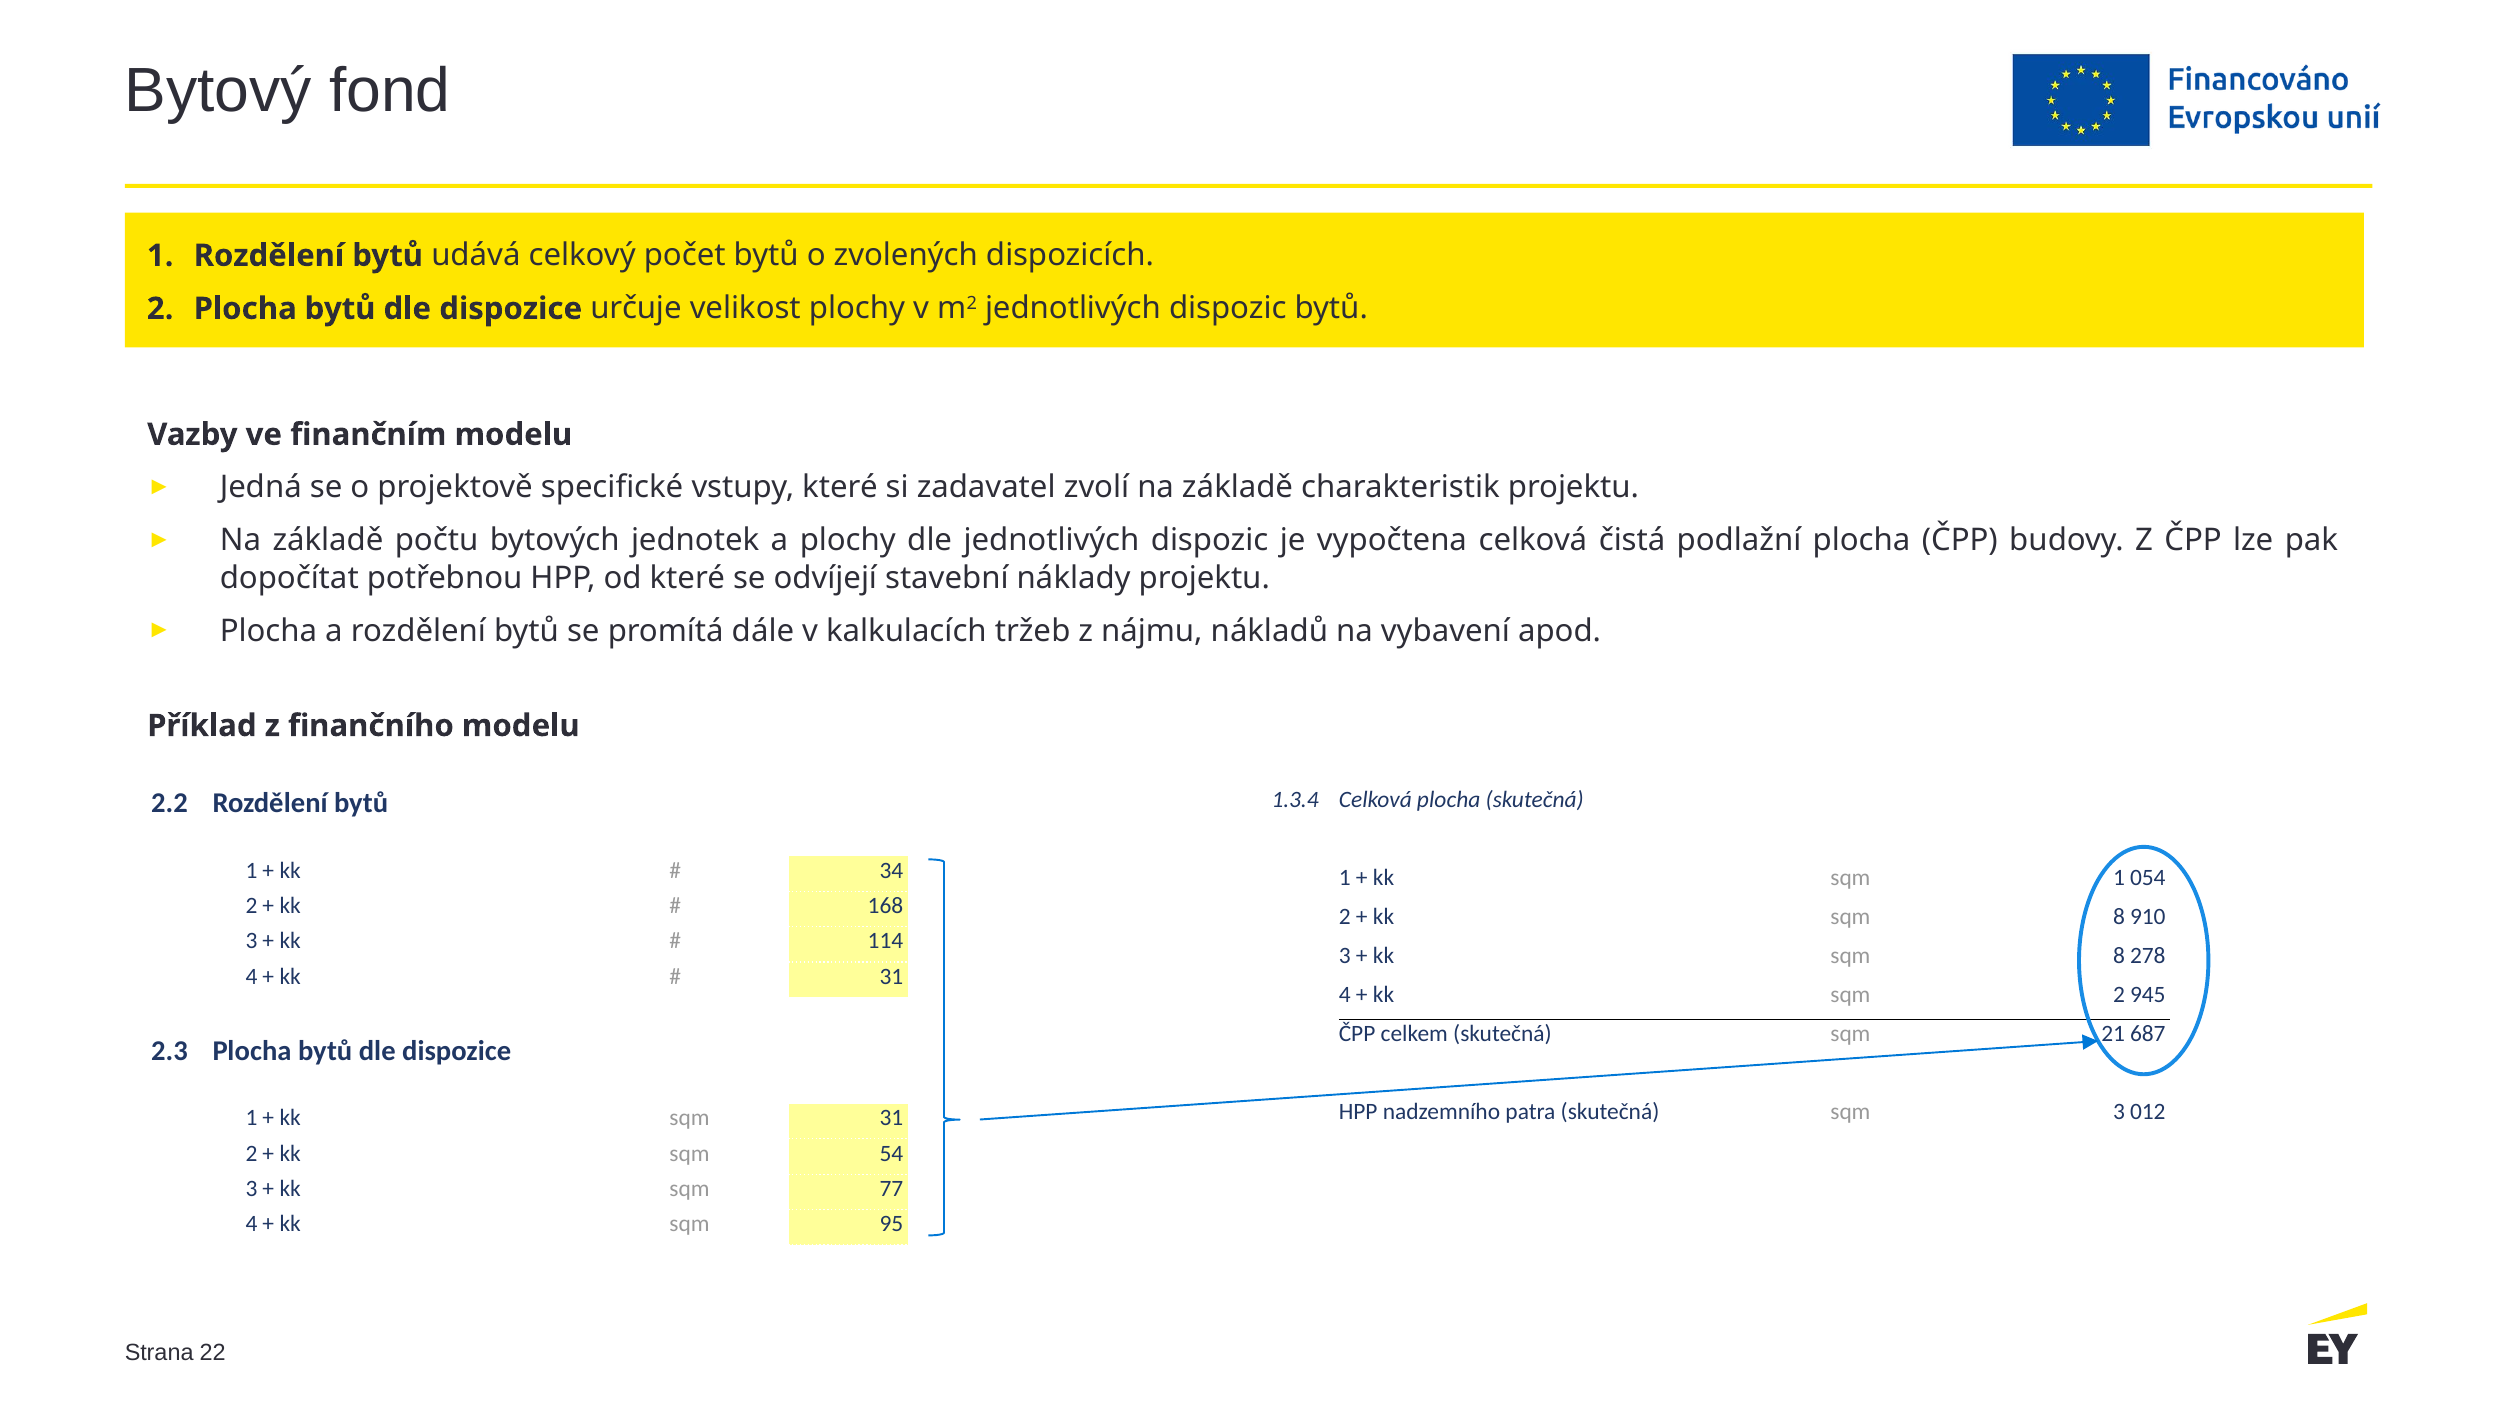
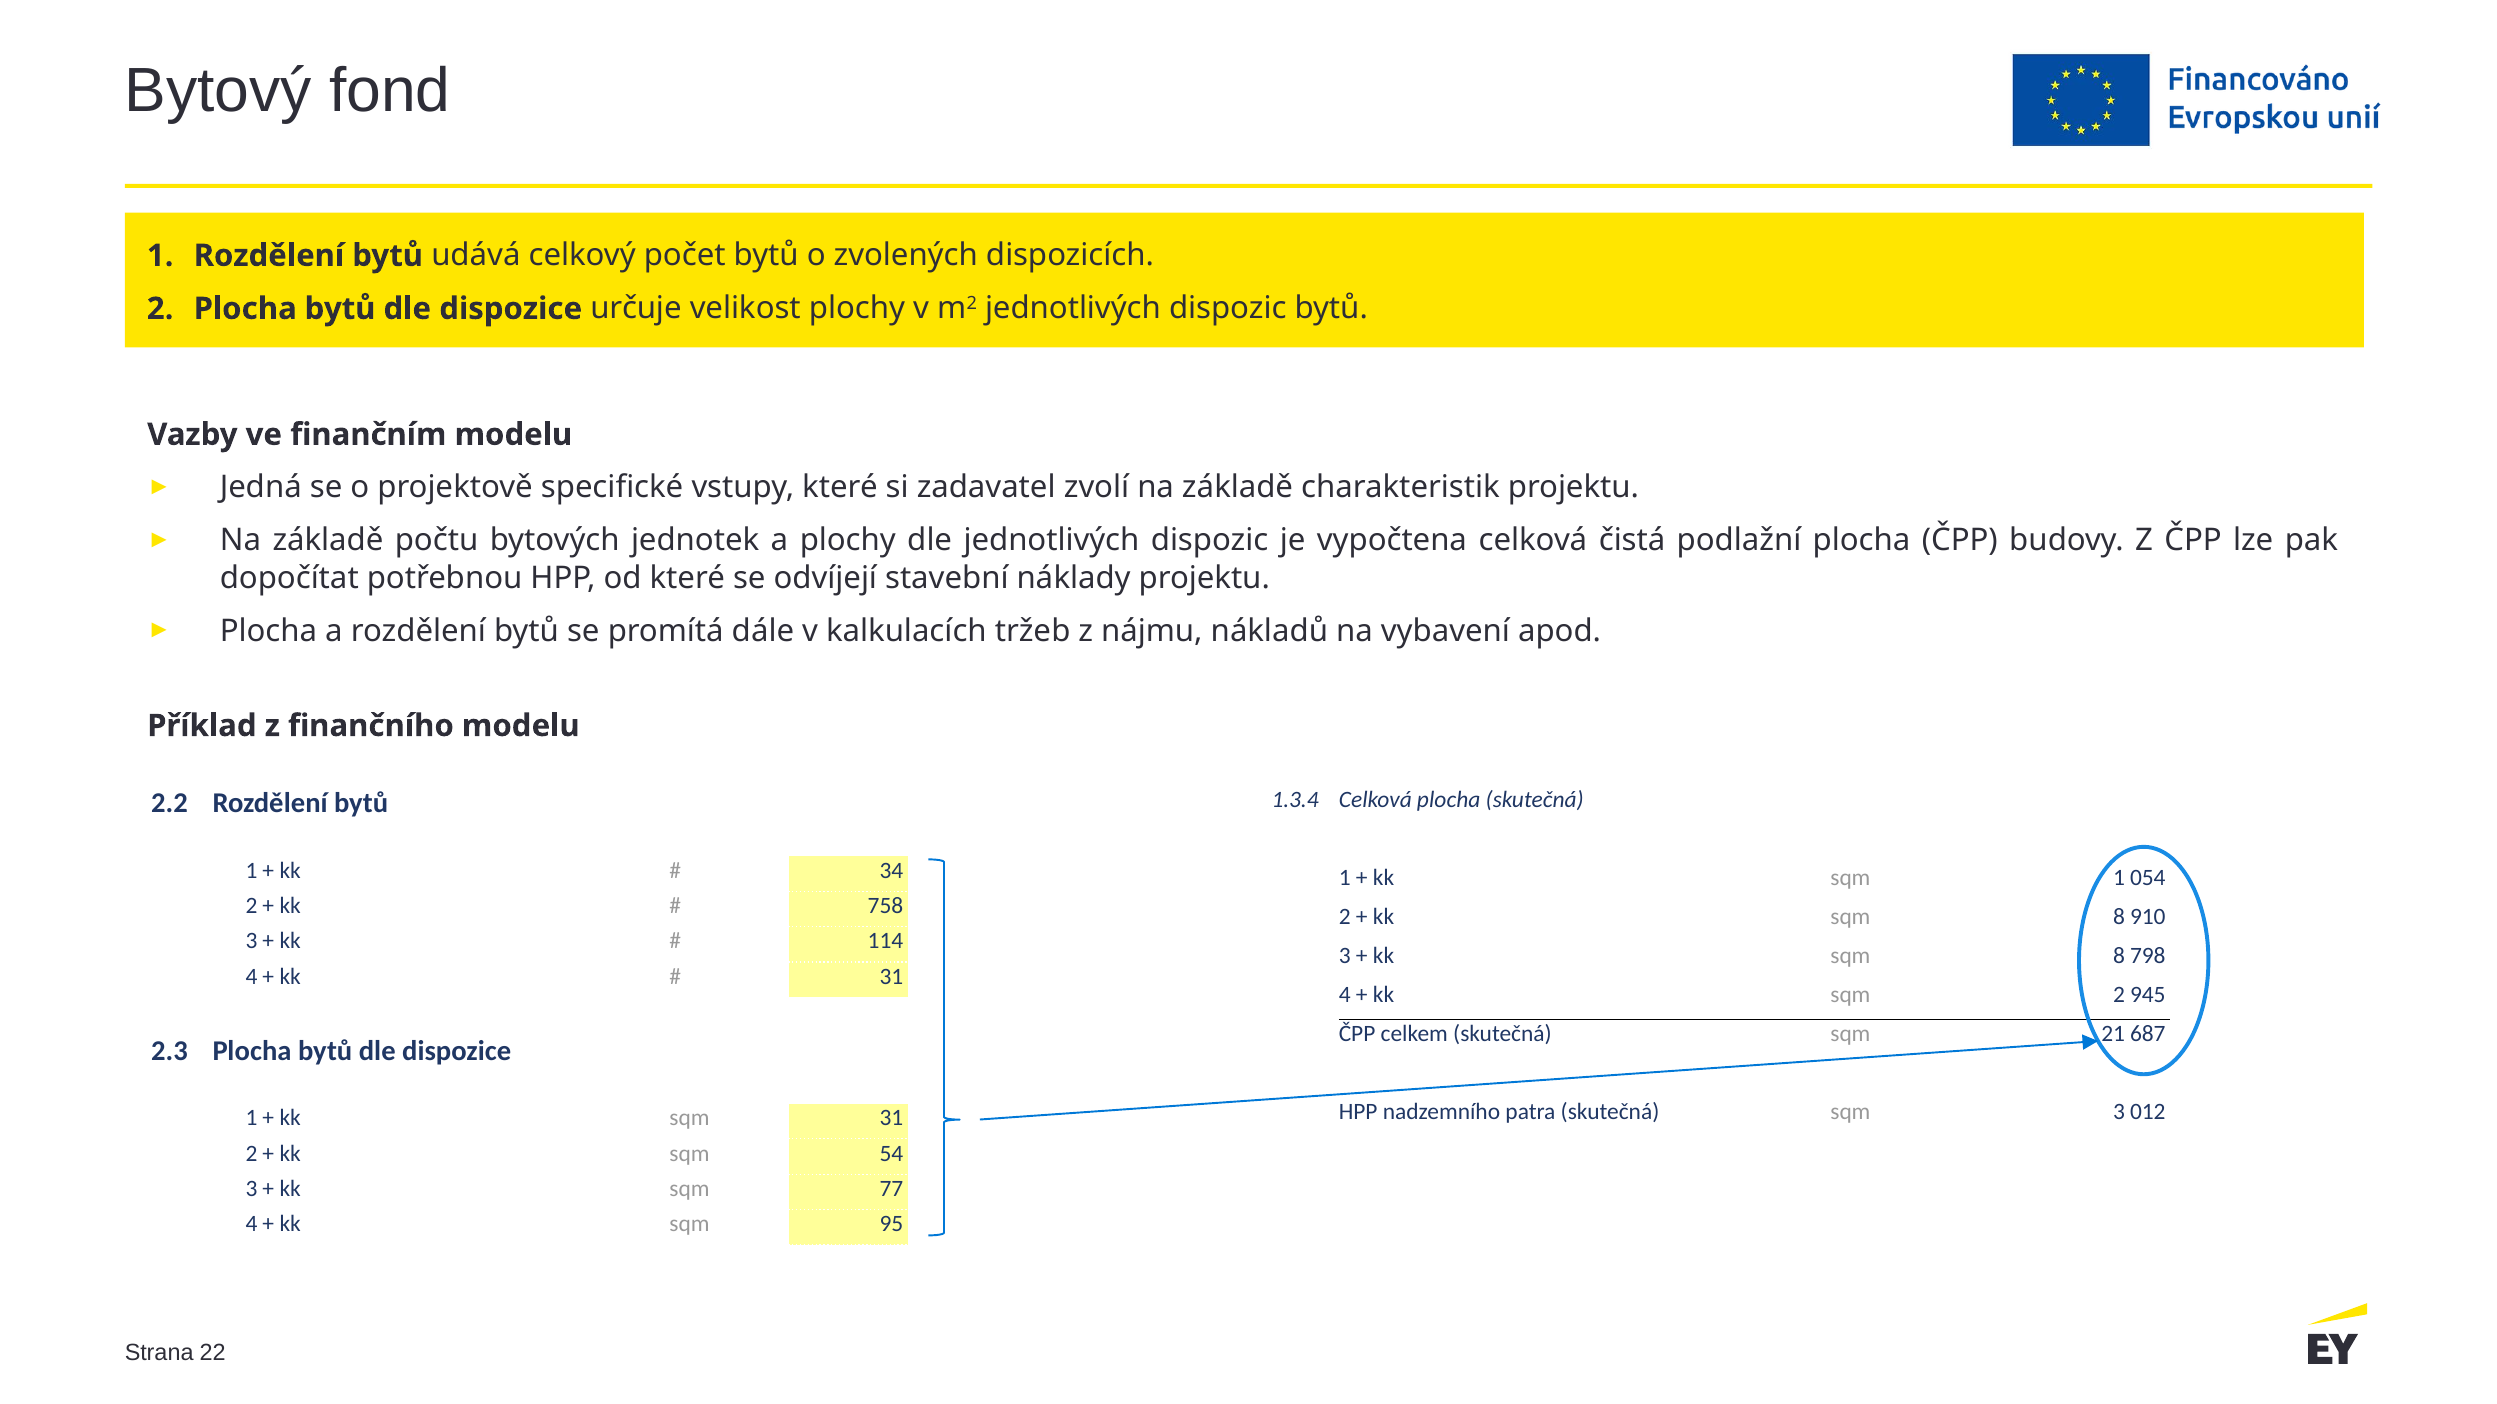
168: 168 -> 758
278: 278 -> 798
